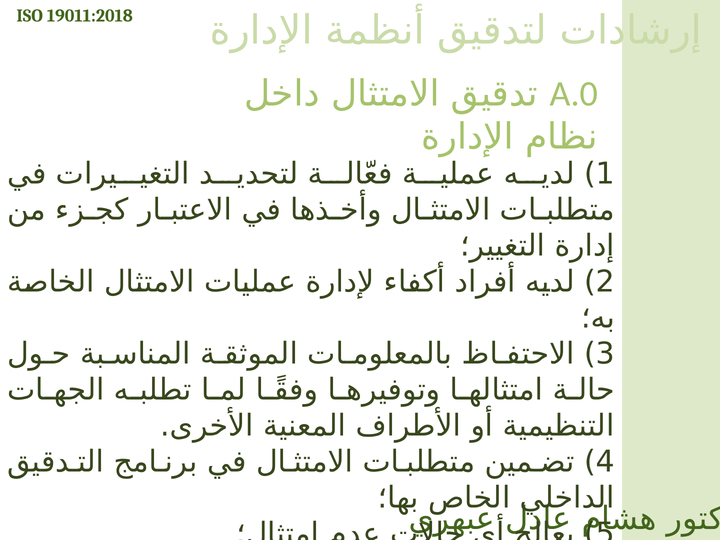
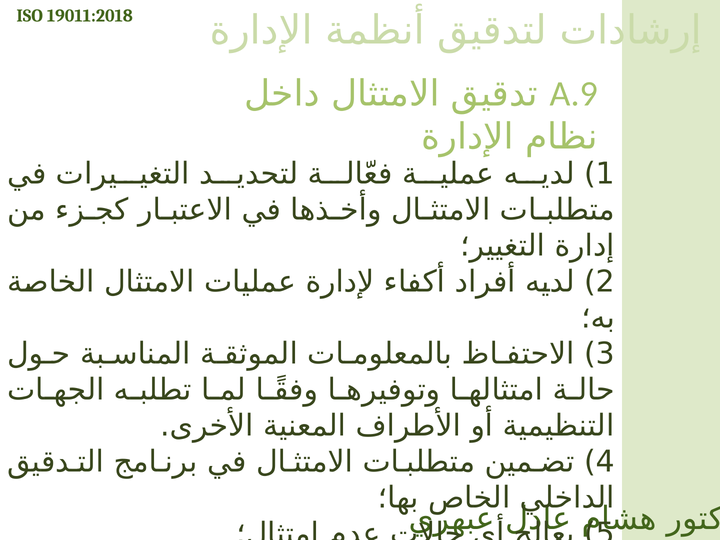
A.0: A.0 -> A.9
